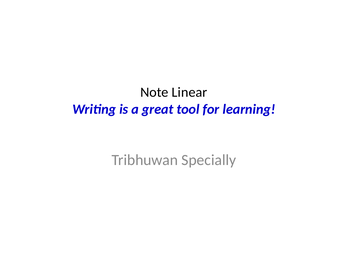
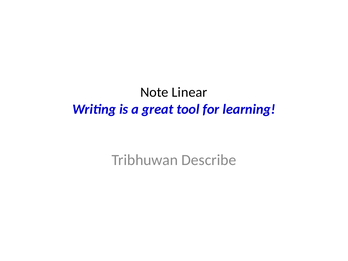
Specially: Specially -> Describe
